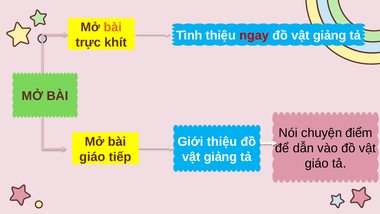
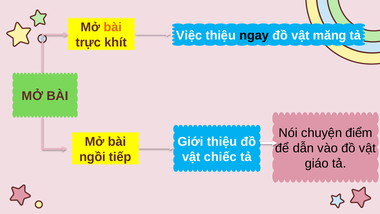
Tình: Tình -> Việc
ngay colour: red -> black
giảng at (330, 35): giảng -> măng
giáo at (92, 157): giáo -> ngồi
giảng at (220, 157): giảng -> chiếc
